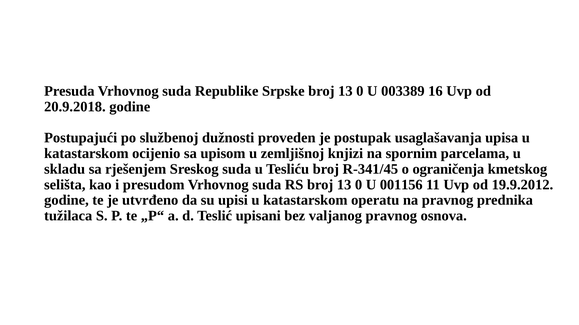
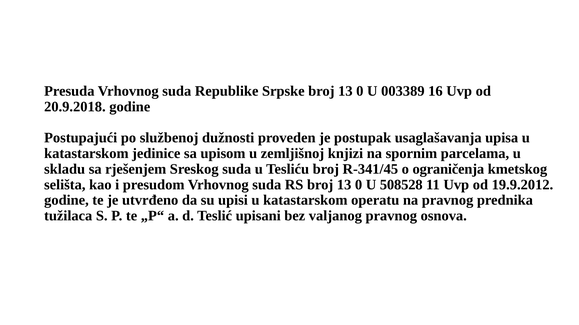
ocijenio: ocijenio -> jedinice
001156: 001156 -> 508528
